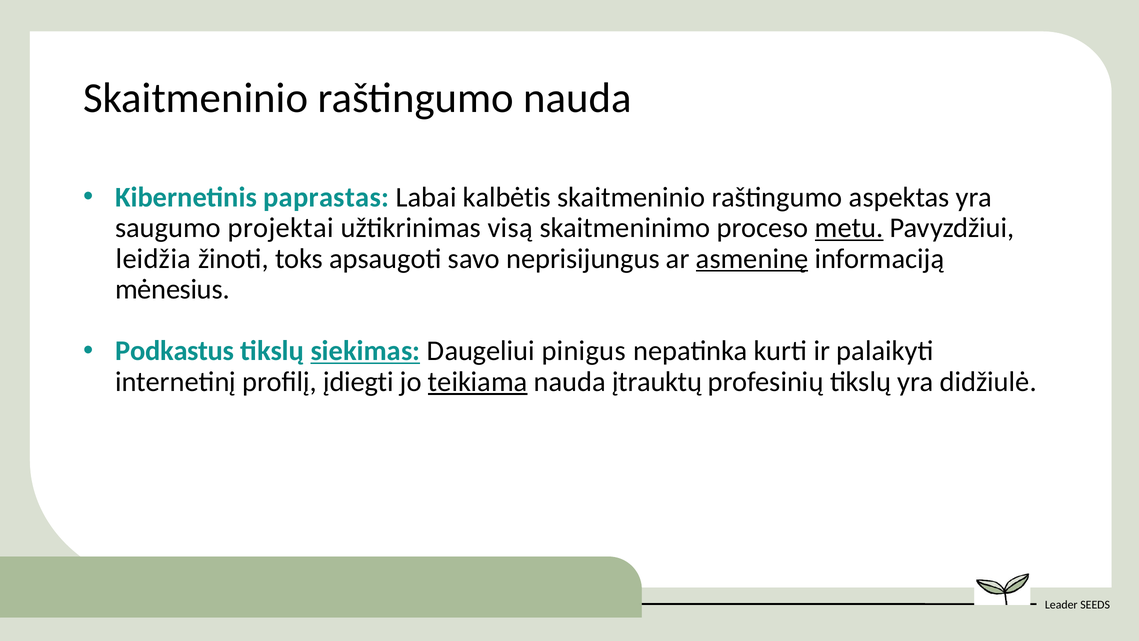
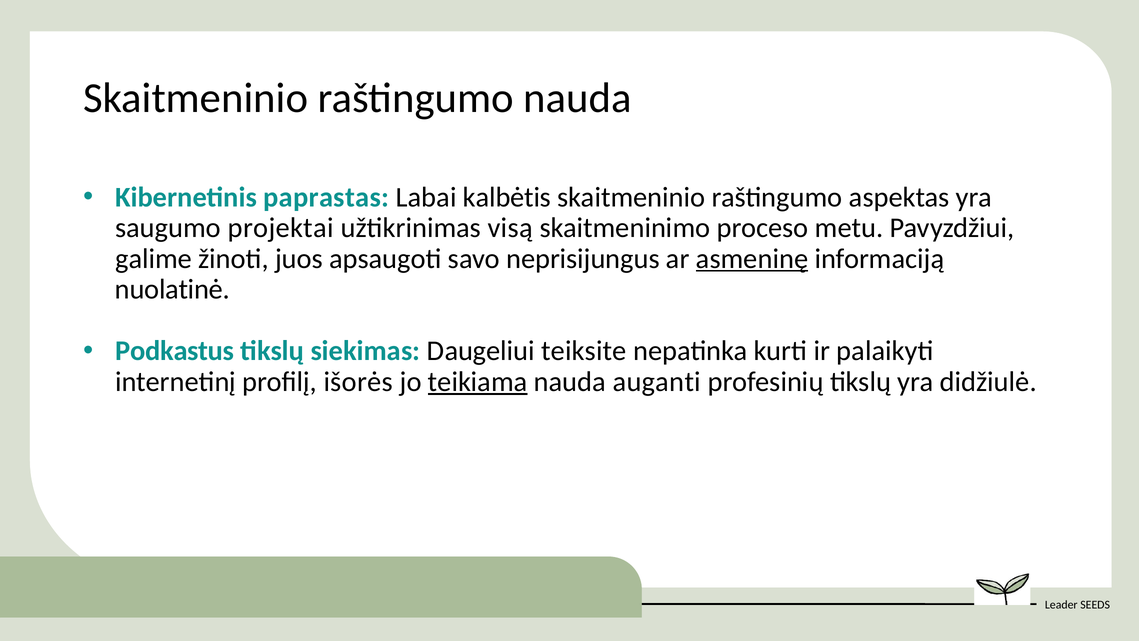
metu underline: present -> none
leidžia: leidžia -> galime
toks: toks -> juos
mėnesius: mėnesius -> nuolatinė
siekimas underline: present -> none
pinigus: pinigus -> teiksite
įdiegti: įdiegti -> išorės
įtrauktų: įtrauktų -> auganti
